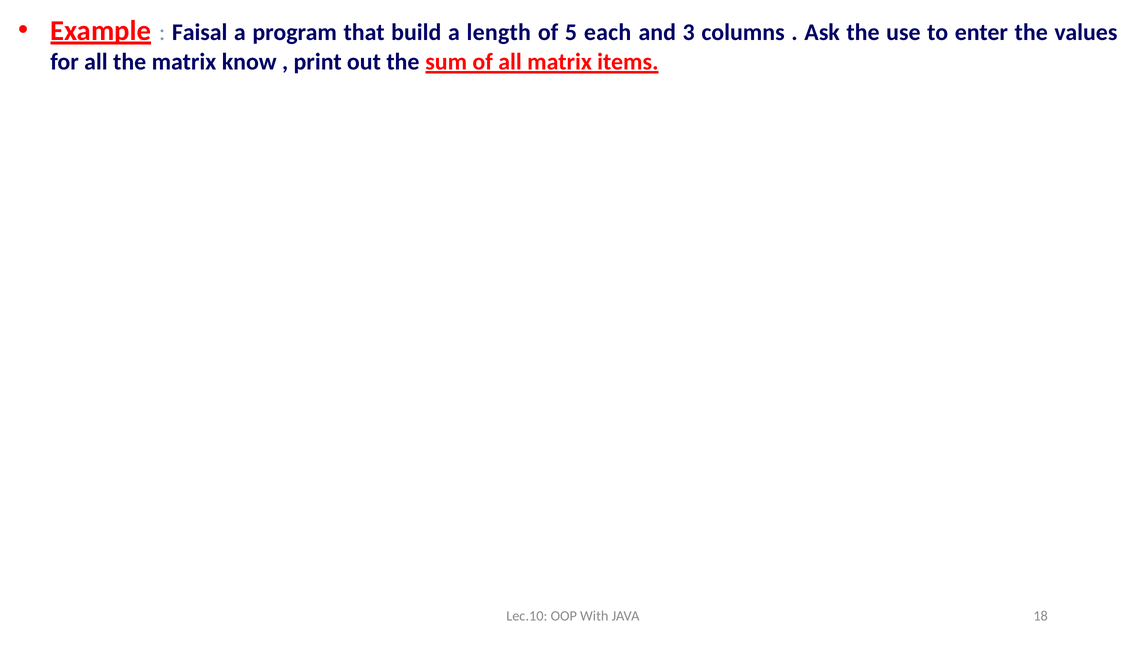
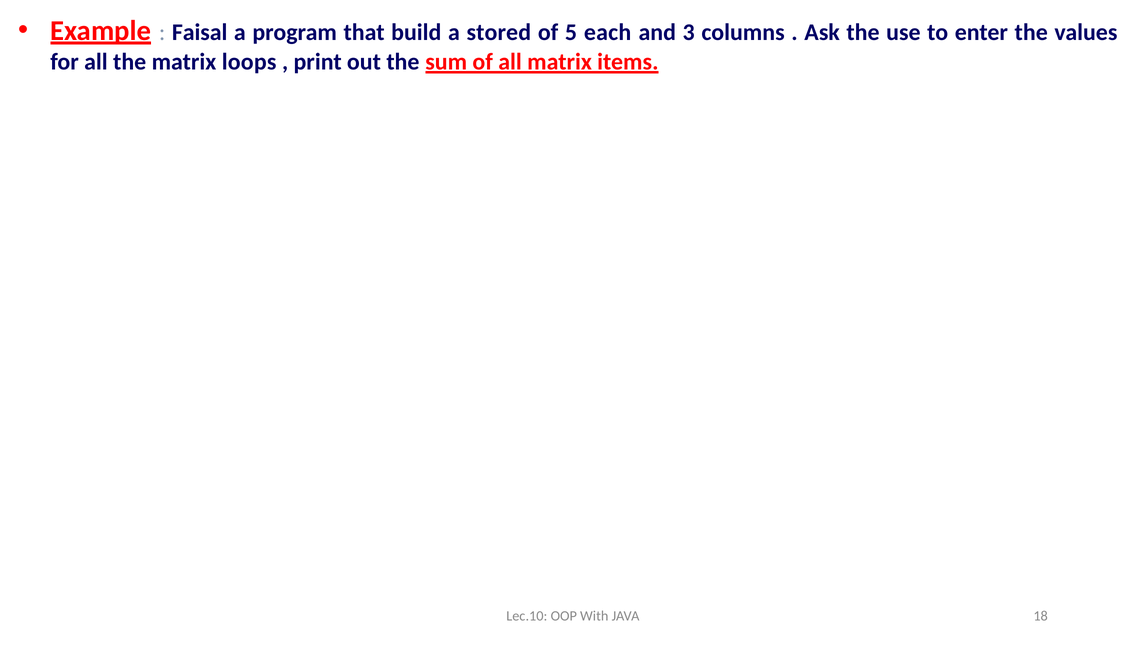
length: length -> stored
know: know -> loops
